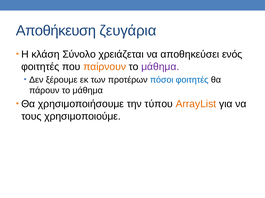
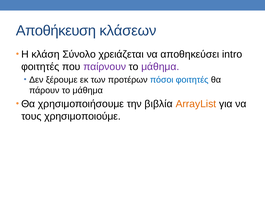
ζευγάρια: ζευγάρια -> κλάσεων
ενός: ενός -> intro
παίρνουν colour: orange -> purple
τύπου: τύπου -> βιβλία
